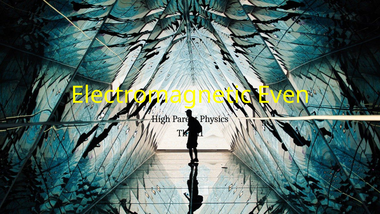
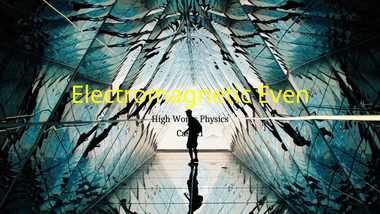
Parent: Parent -> Works
This: This -> Case
